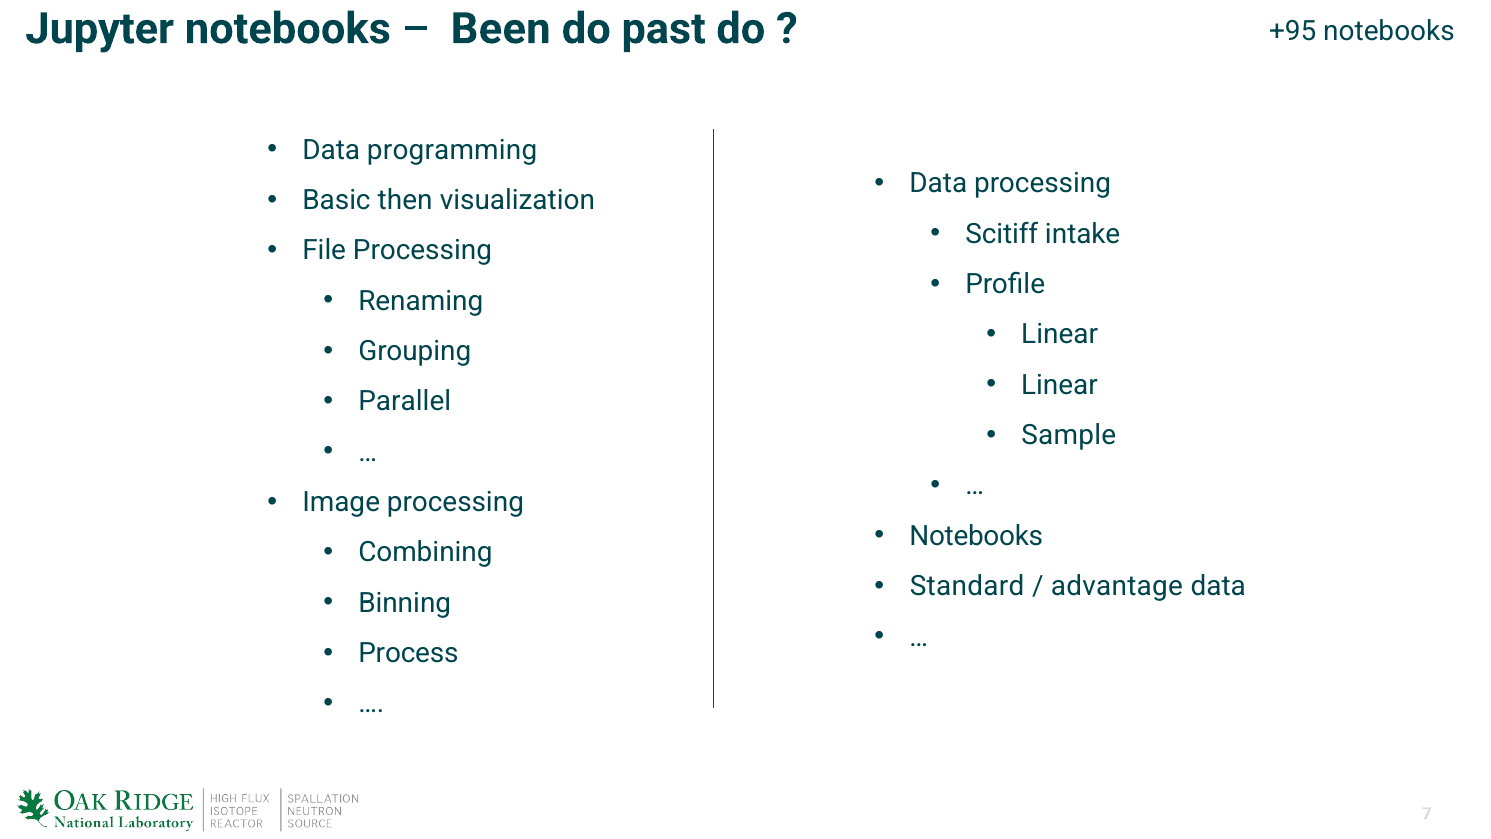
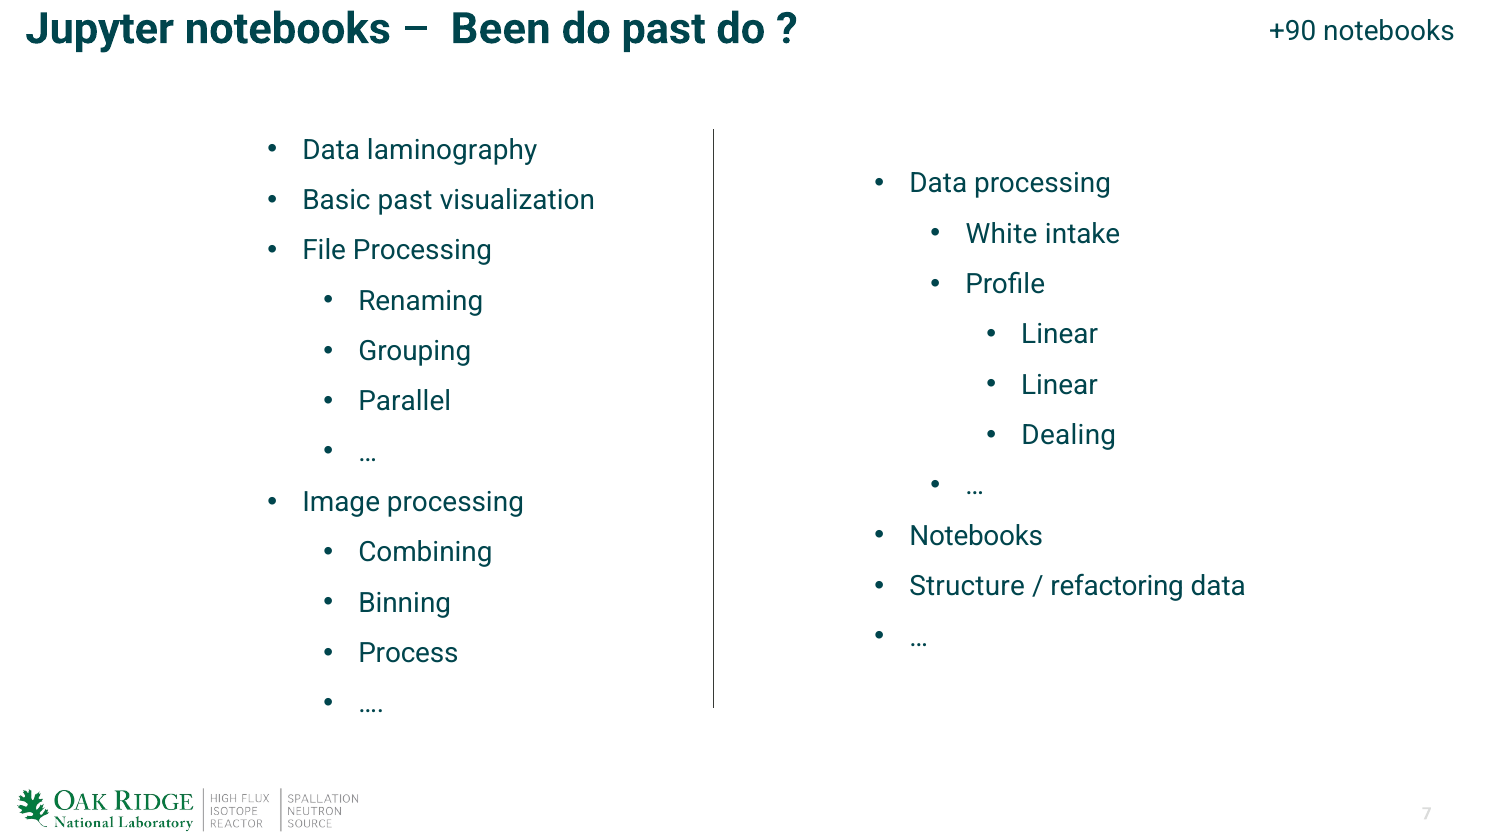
+95: +95 -> +90
programming: programming -> laminography
Basic then: then -> past
Scitiff: Scitiff -> White
Sample: Sample -> Dealing
Standard: Standard -> Structure
advantage: advantage -> refactoring
